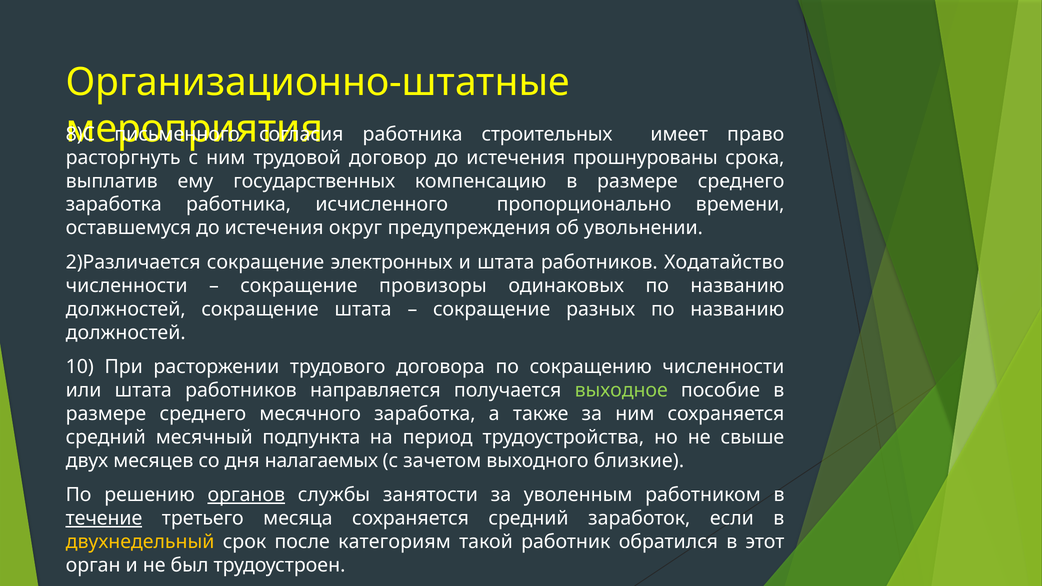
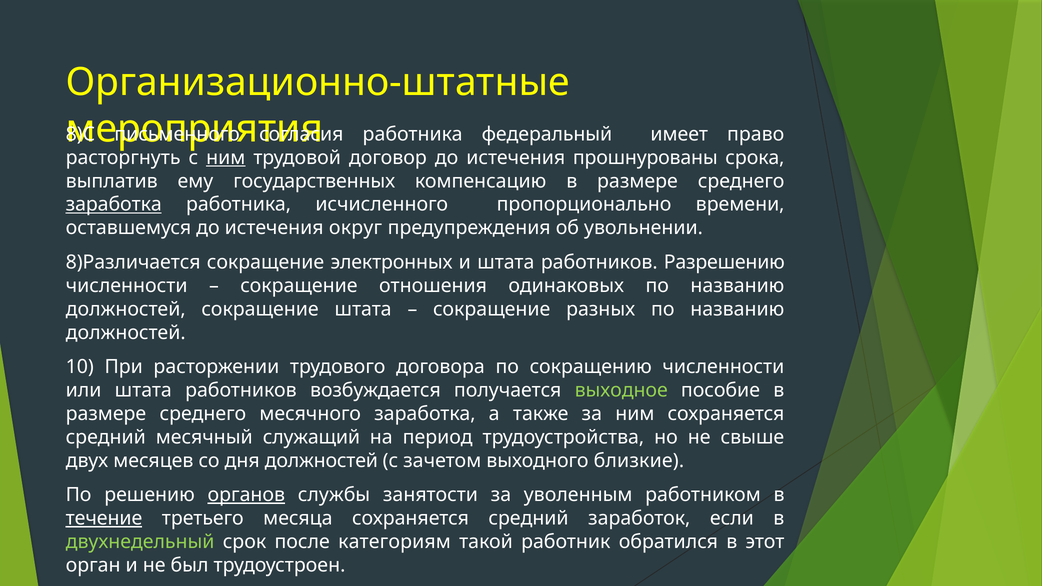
строительных: строительных -> федеральный
ним at (226, 158) underline: none -> present
заработка at (114, 205) underline: none -> present
2)Различается: 2)Различается -> 8)Различается
Ходатайство: Ходатайство -> Разрешению
провизоры: провизоры -> отношения
направляется: направляется -> возбуждается
подпункта: подпункта -> служащий
дня налагаемых: налагаемых -> должностей
двухнедельный colour: yellow -> light green
